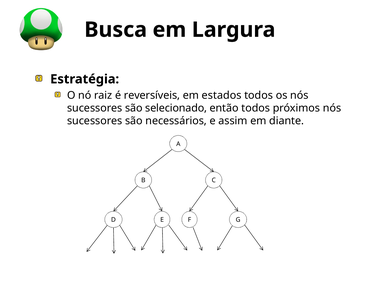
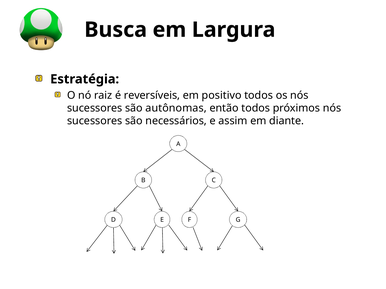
estados: estados -> positivo
selecionado: selecionado -> autônomas
